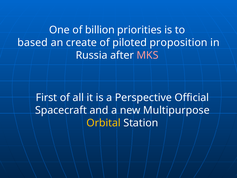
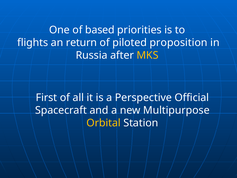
billion: billion -> based
based: based -> flights
create: create -> return
MKS colour: pink -> yellow
